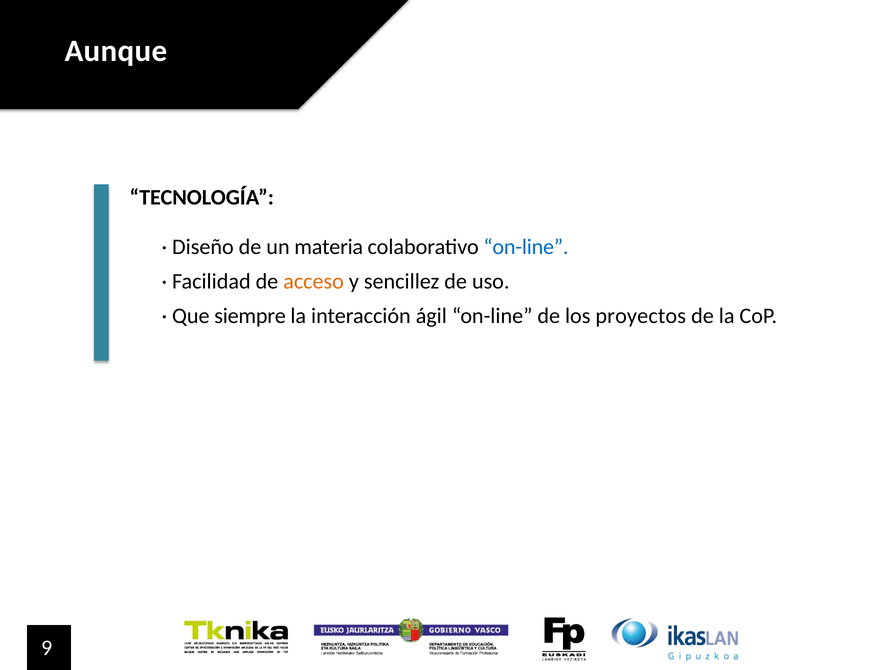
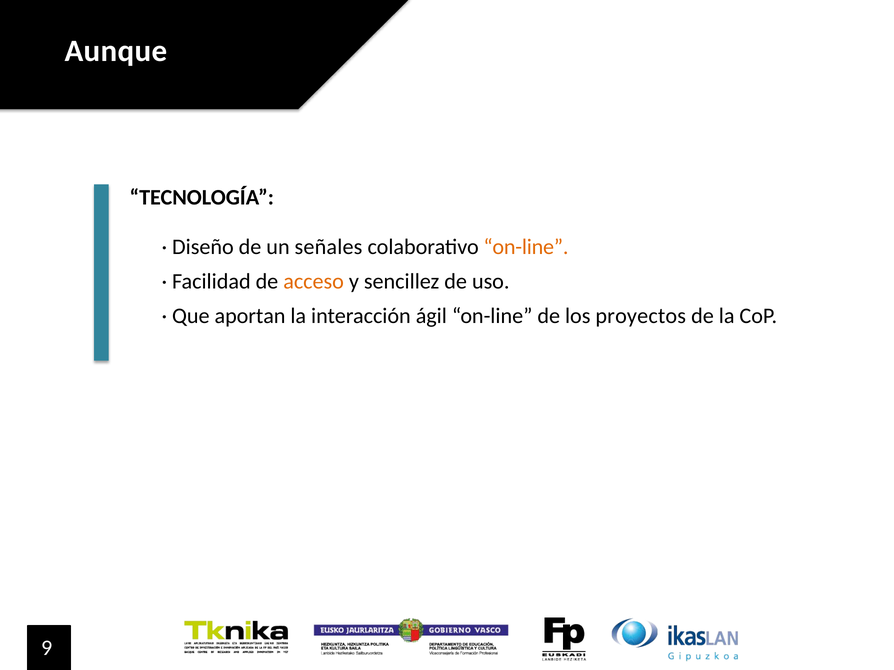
materia: materia -> señales
on-line at (526, 247) colour: blue -> orange
siempre: siempre -> aportan
